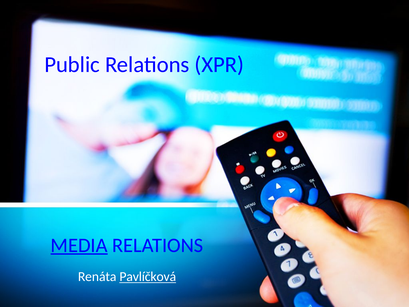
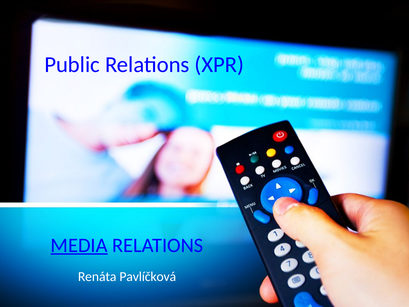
Pavlíčková underline: present -> none
